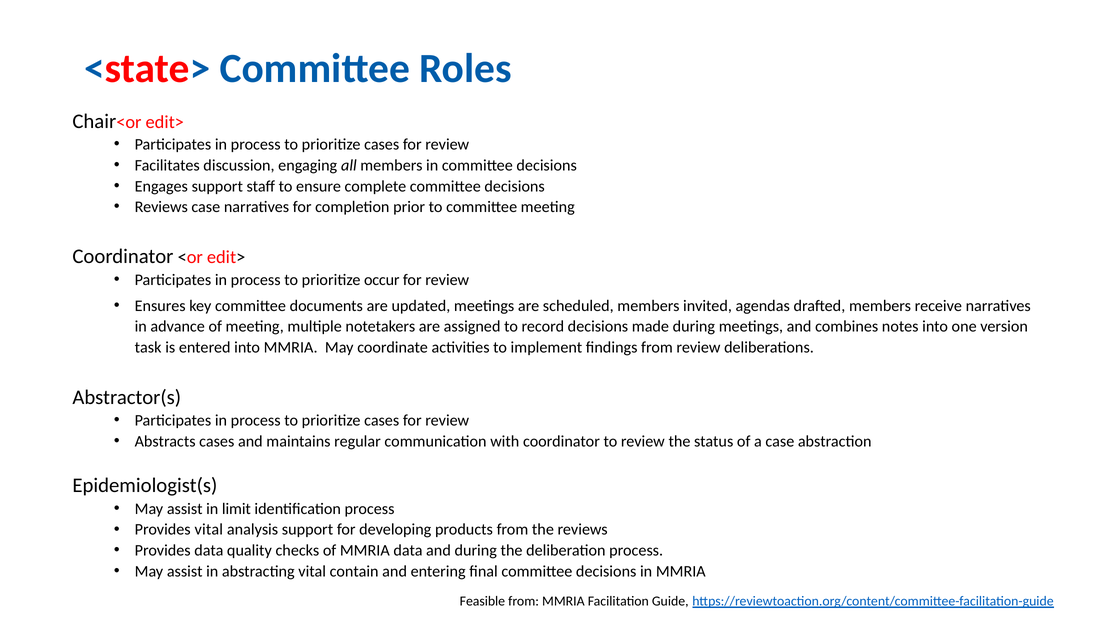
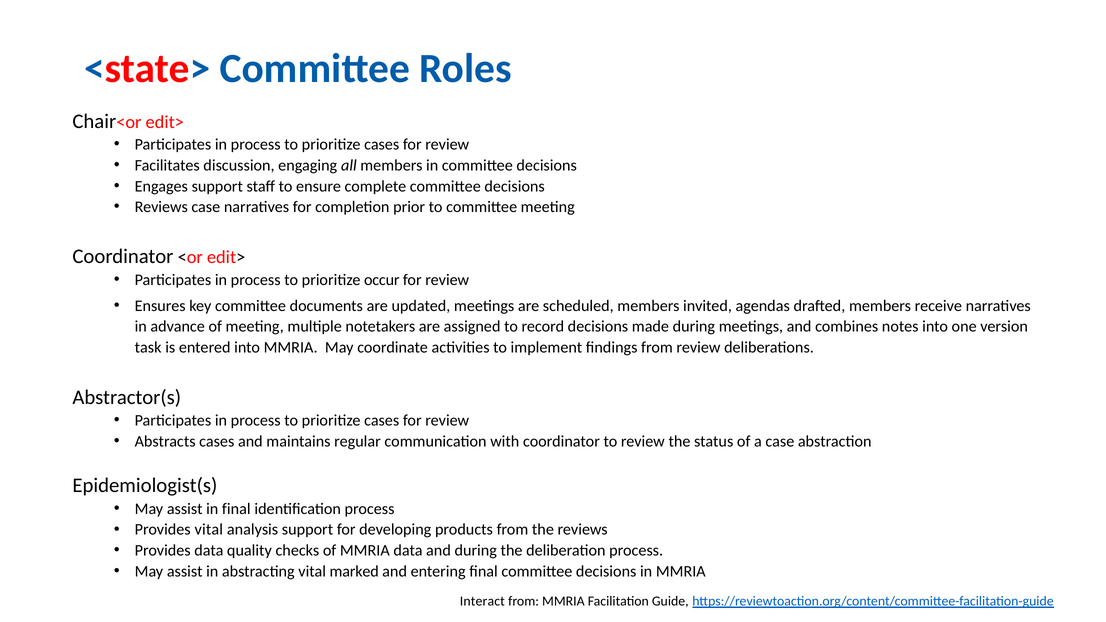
in limit: limit -> final
contain: contain -> marked
Feasible: Feasible -> Interact
